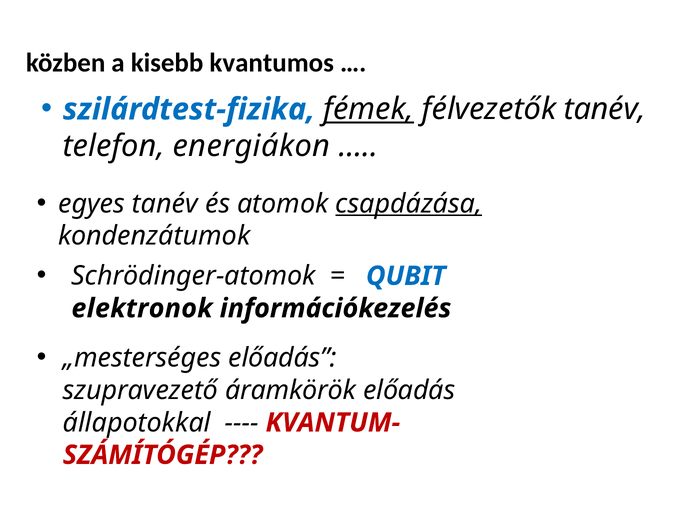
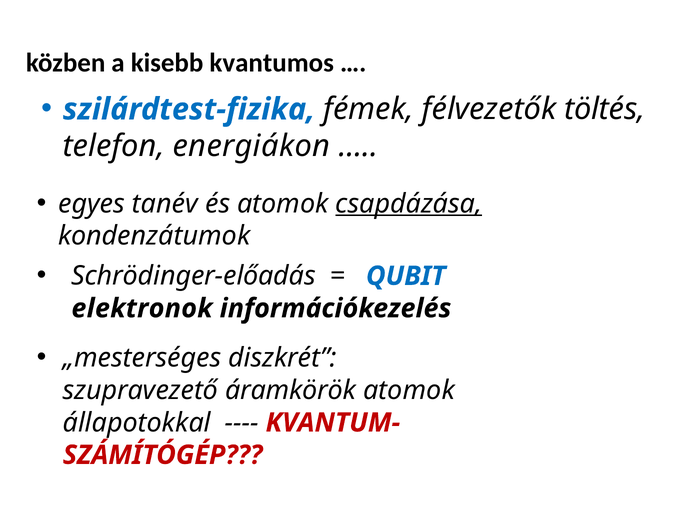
fémek underline: present -> none
félvezetők tanév: tanév -> töltés
Schrödinger-atomok: Schrödinger-atomok -> Schrödinger-előadás
„mesterséges előadás: előadás -> diszkrét
áramkörök előadás: előadás -> atomok
